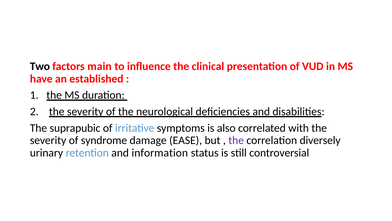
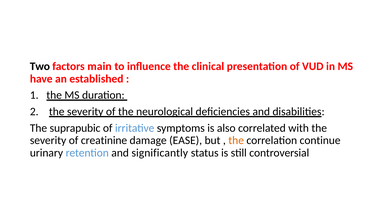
syndrome: syndrome -> creatinine
the at (236, 140) colour: purple -> orange
diversely: diversely -> continue
information: information -> significantly
